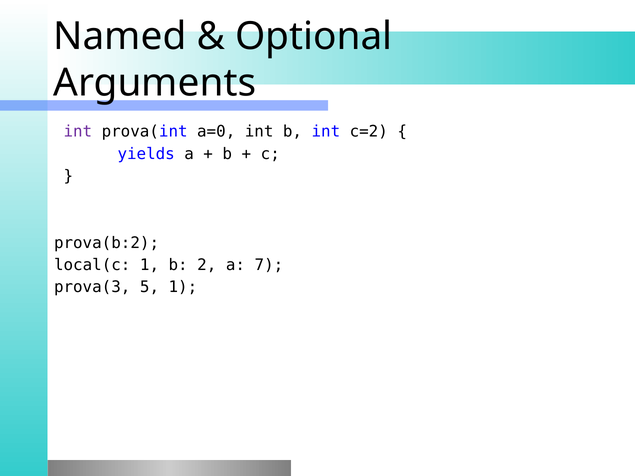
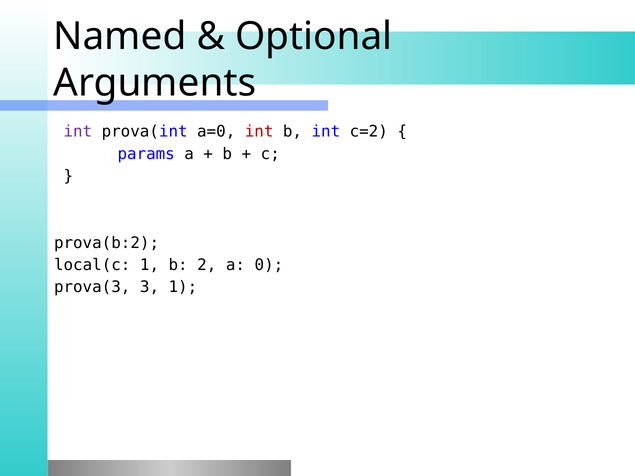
int at (259, 132) colour: black -> red
yields: yields -> params
7: 7 -> 0
5: 5 -> 3
